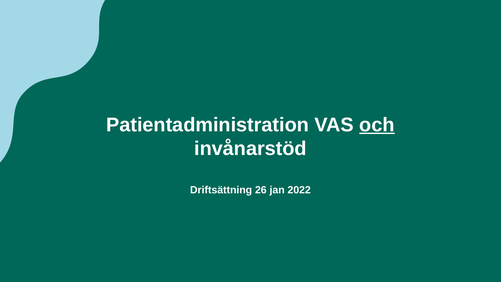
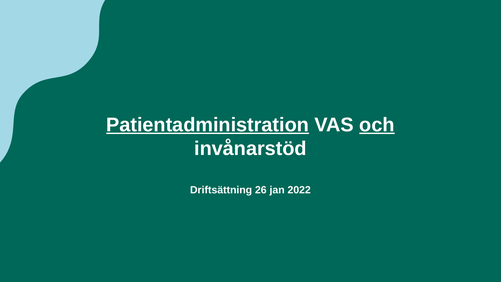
Patientadministration underline: none -> present
